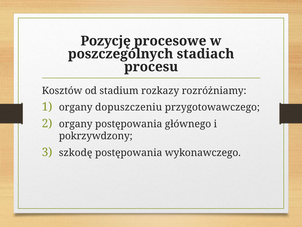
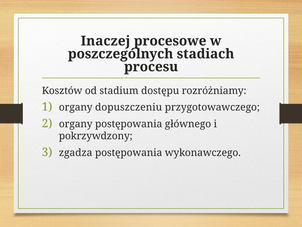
Pozycję: Pozycję -> Inaczej
rozkazy: rozkazy -> dostępu
szkodę: szkodę -> zgadza
